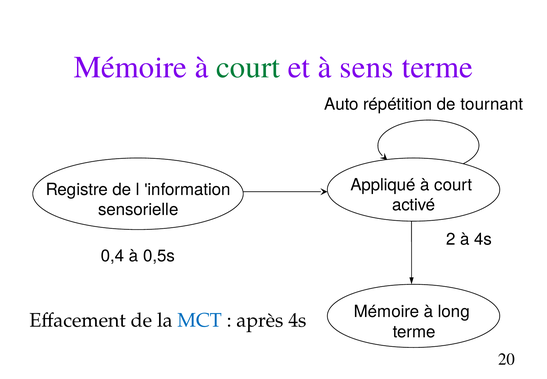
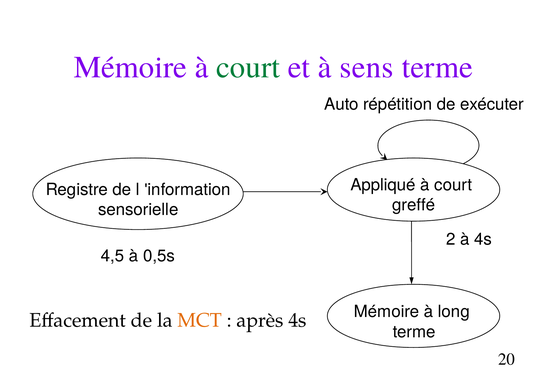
tournant: tournant -> exécuter
activé: activé -> greffé
0,4: 0,4 -> 4,5
MCT colour: blue -> orange
